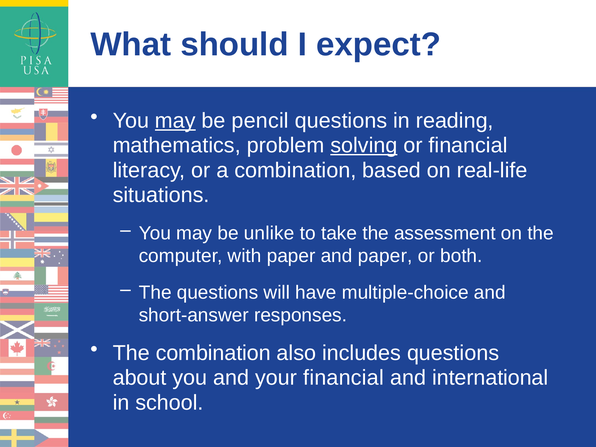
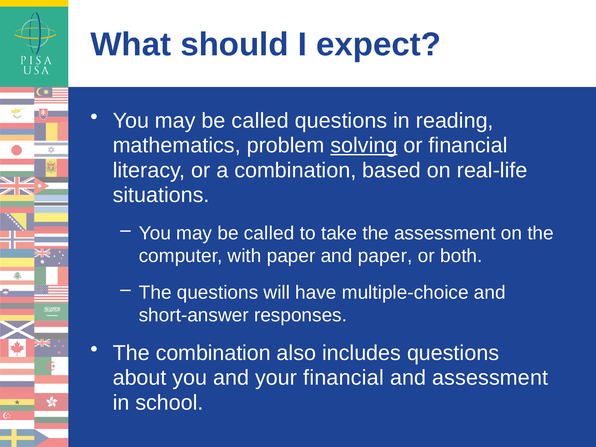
may at (175, 121) underline: present -> none
pencil at (260, 121): pencil -> called
unlike at (269, 233): unlike -> called
and international: international -> assessment
